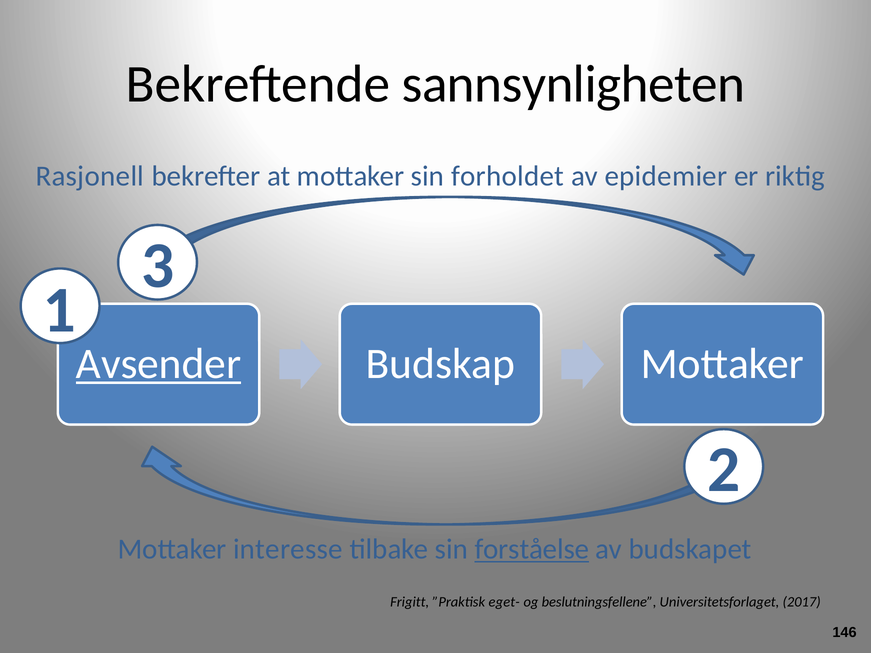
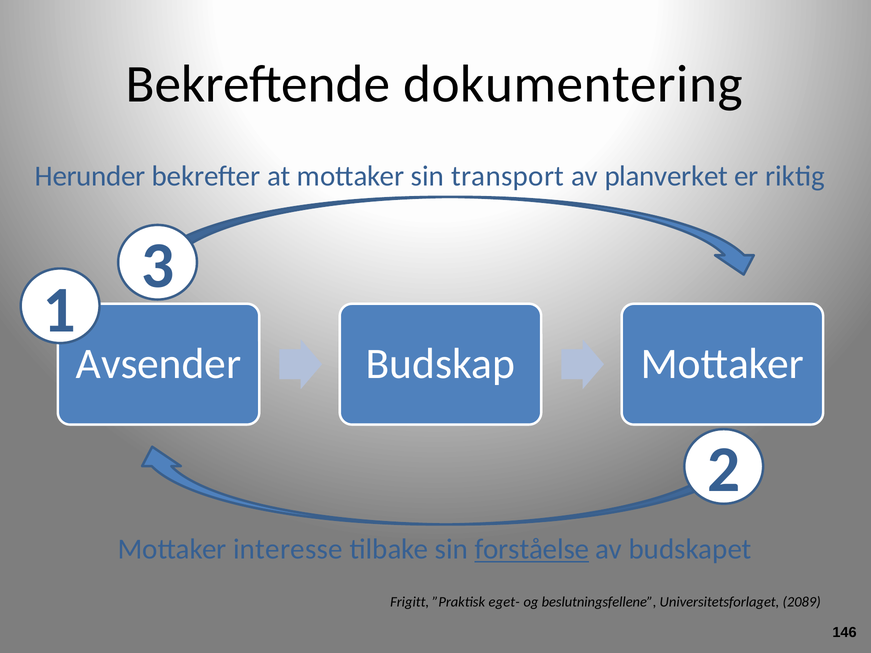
sannsynligheten: sannsynligheten -> dokumentering
Rasjonell: Rasjonell -> Herunder
forholdet: forholdet -> transport
epidemier: epidemier -> planverket
Avsender underline: present -> none
2017: 2017 -> 2089
